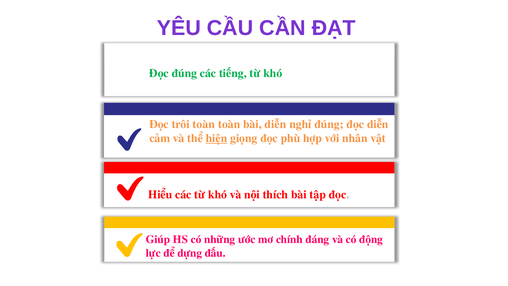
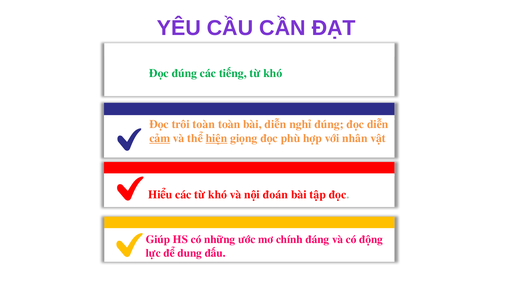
cảm underline: none -> present
thích: thích -> đoán
dựng: dựng -> dung
